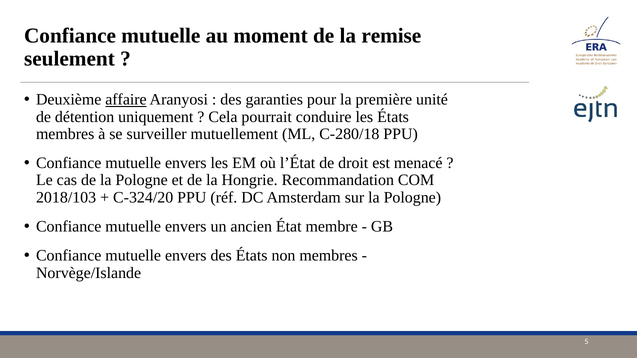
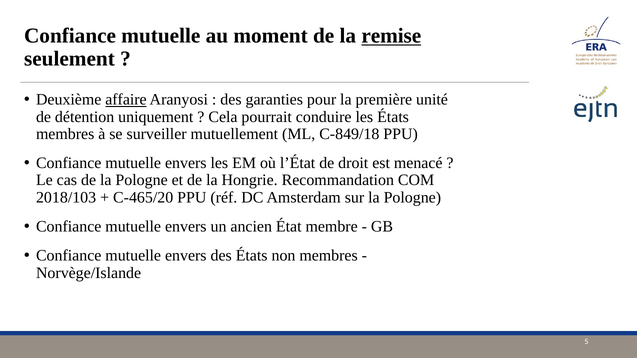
remise underline: none -> present
C-280/18: C-280/18 -> C-849/18
C-324/20: C-324/20 -> C-465/20
